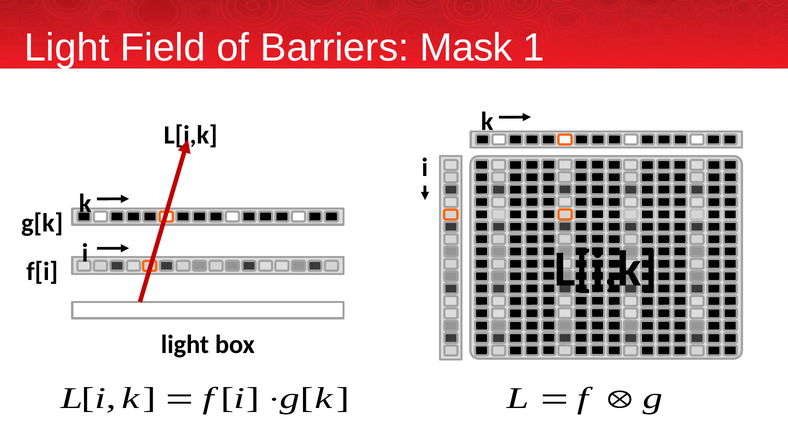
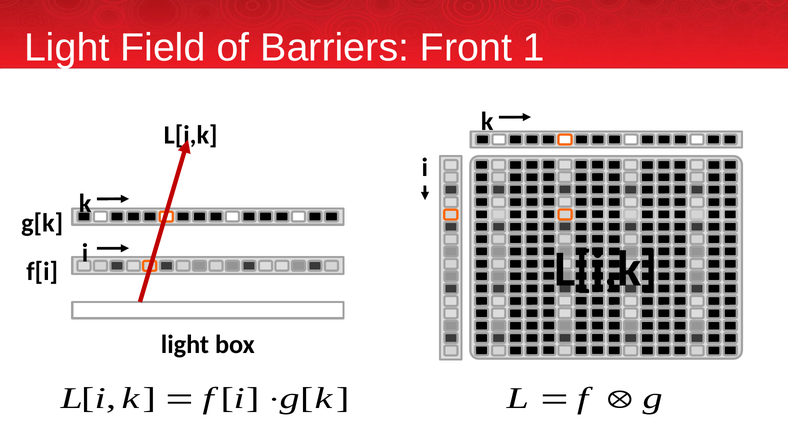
Mask: Mask -> Front
